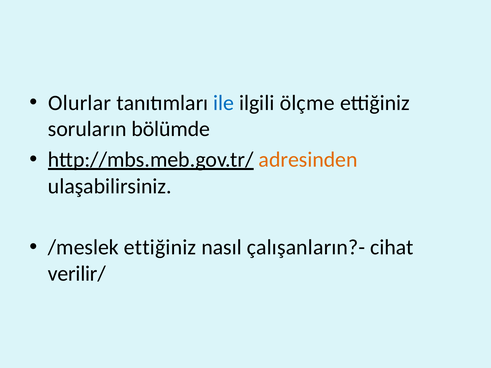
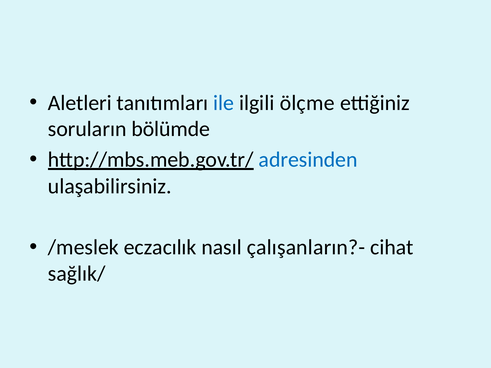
Olurlar: Olurlar -> Aletleri
adresinden colour: orange -> blue
/meslek ettiğiniz: ettiğiniz -> eczacılık
verilir/: verilir/ -> sağlık/
